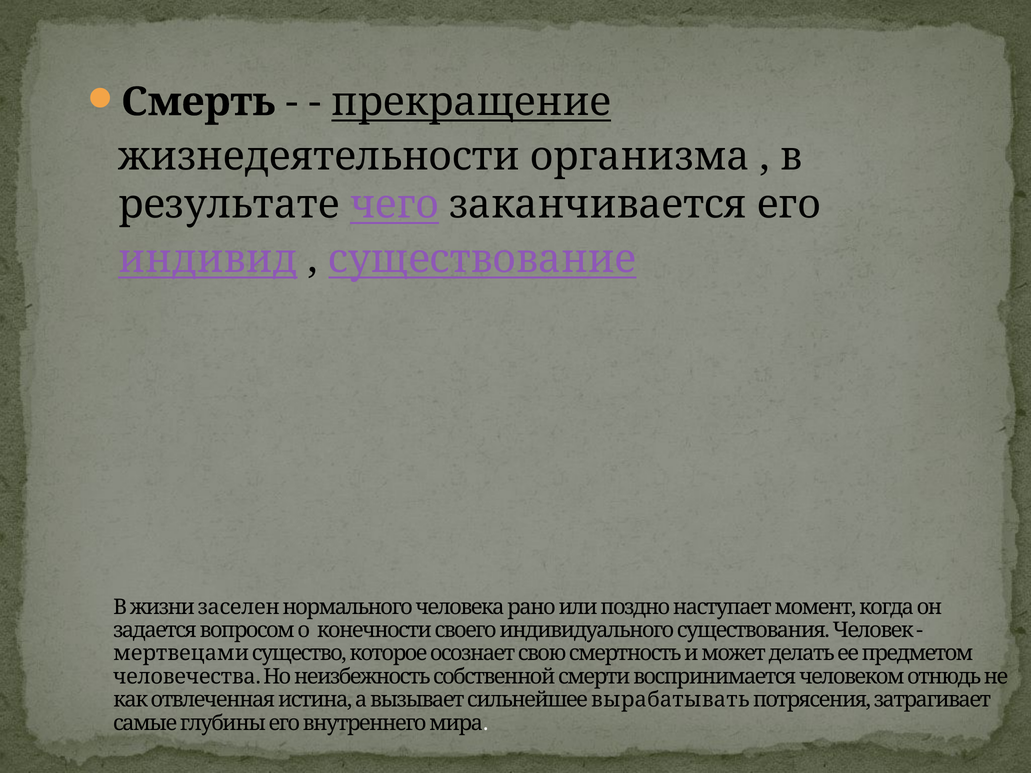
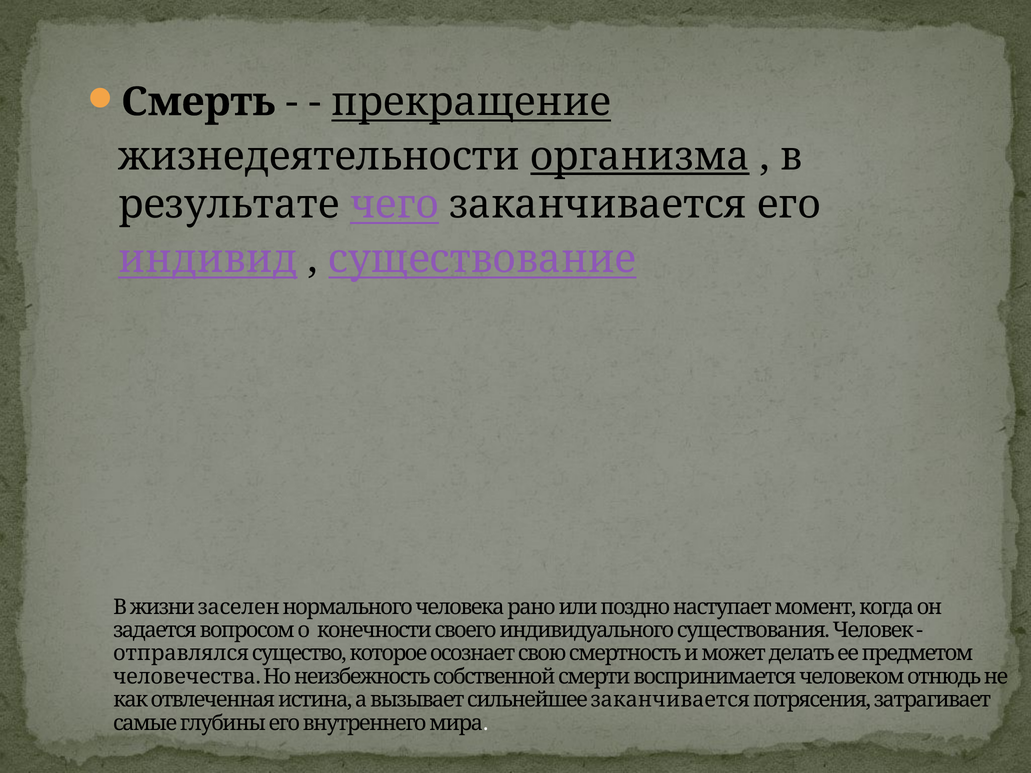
организма underline: none -> present
мертвецами: мертвецами -> отправлялся
сильнейшее вырабатывать: вырабатывать -> заканчивается
